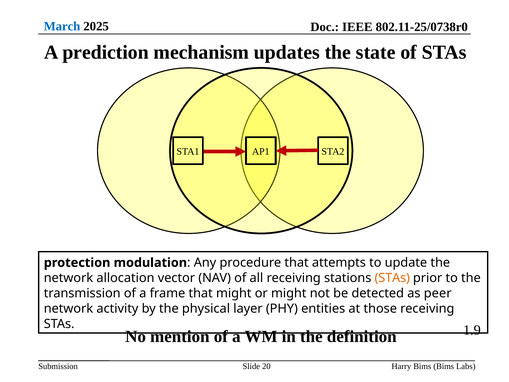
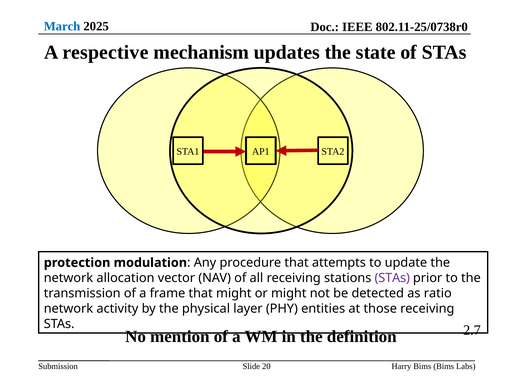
prediction: prediction -> respective
STAs at (392, 278) colour: orange -> purple
peer: peer -> ratio
1.9: 1.9 -> 2.7
